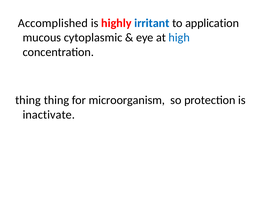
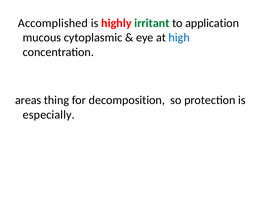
irritant colour: blue -> green
thing at (28, 100): thing -> areas
microorganism: microorganism -> decomposition
inactivate: inactivate -> especially
